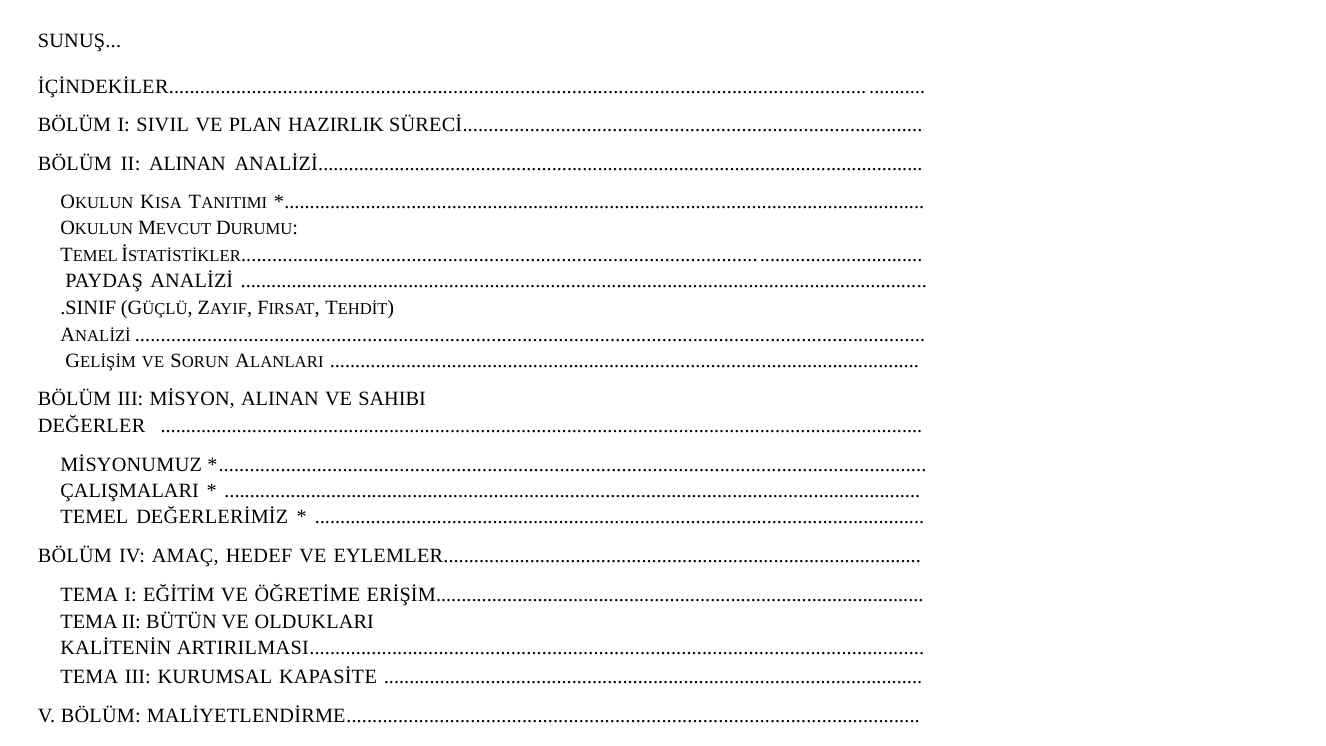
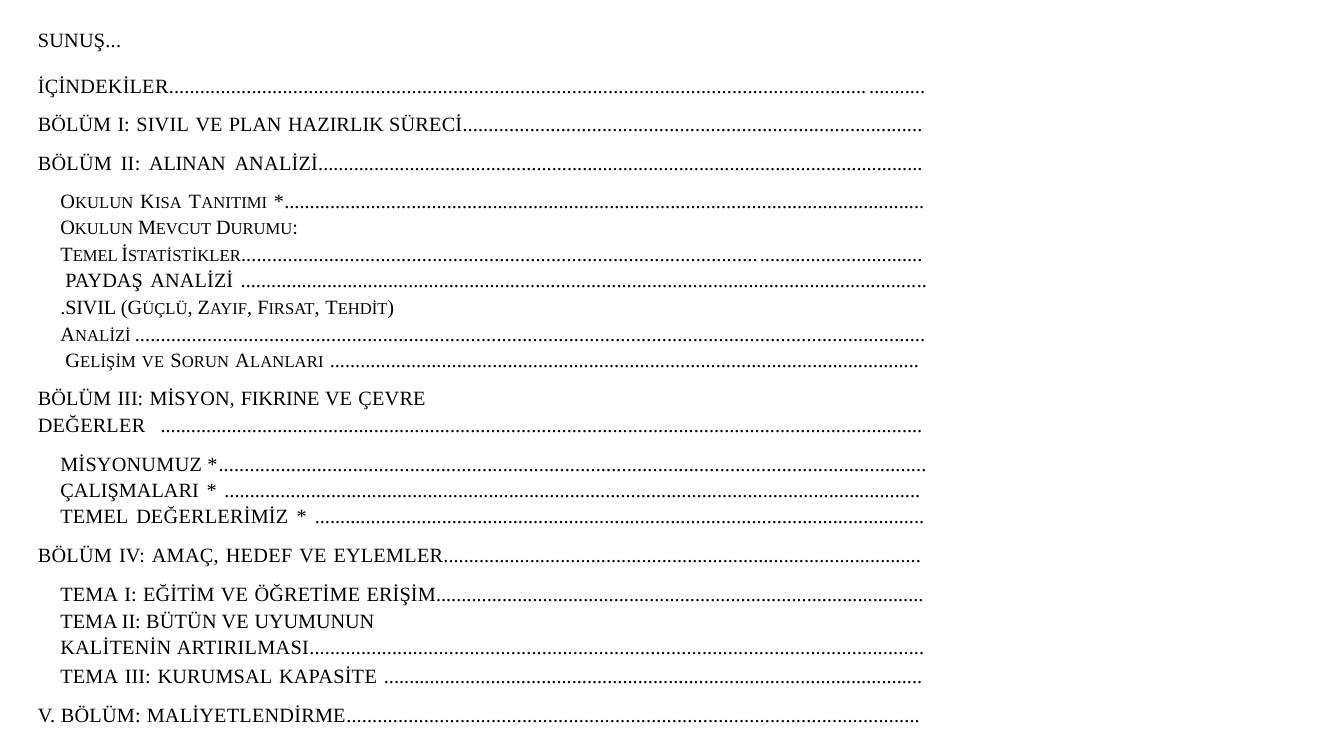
.SINIF: .SINIF -> .SIVIL
MİSYON ALINAN: ALINAN -> FIKRINE
SAHIBI: SAHIBI -> ÇEVRE
OLDUKLARI: OLDUKLARI -> UYUMUNUN
